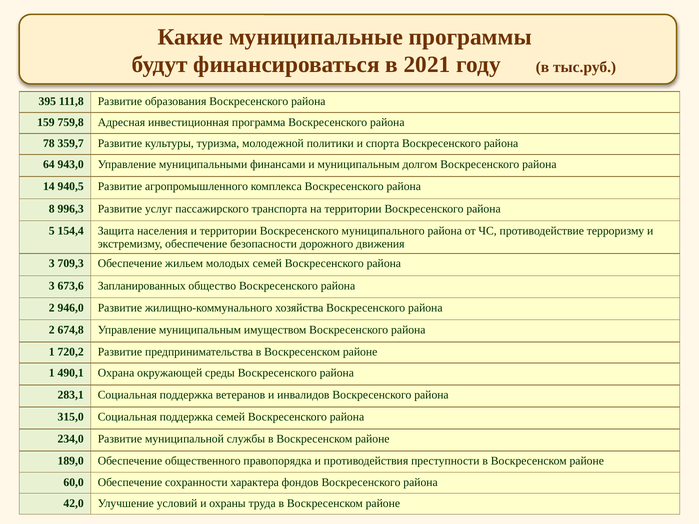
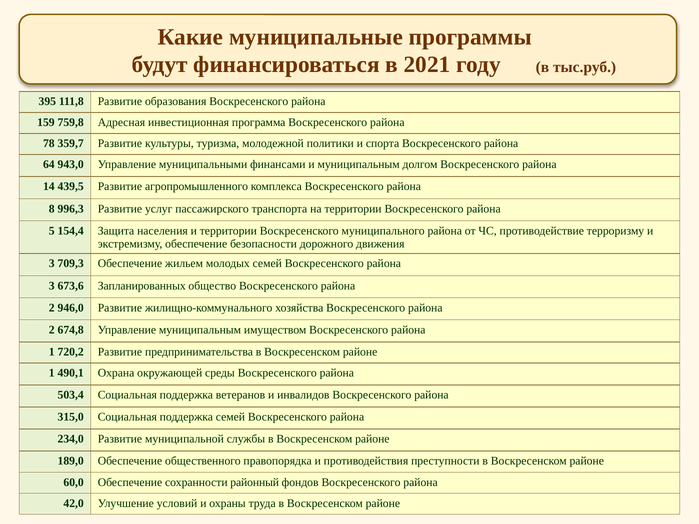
940,5: 940,5 -> 439,5
283,1: 283,1 -> 503,4
характера: характера -> районный
